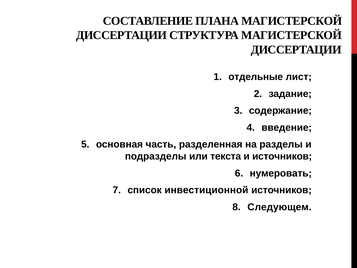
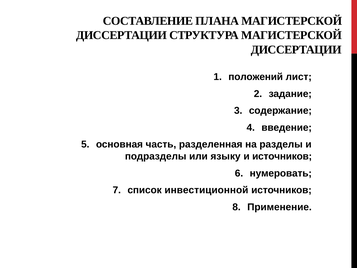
отдельные: отдельные -> положений
текста: текста -> языку
Следующем: Следующем -> Применение
